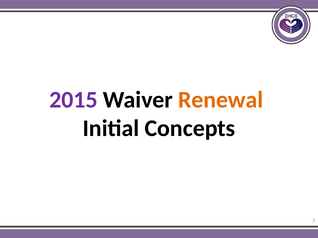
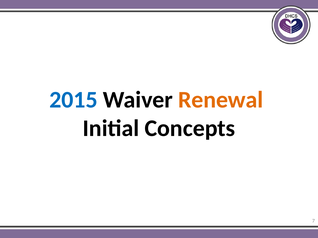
2015 colour: purple -> blue
